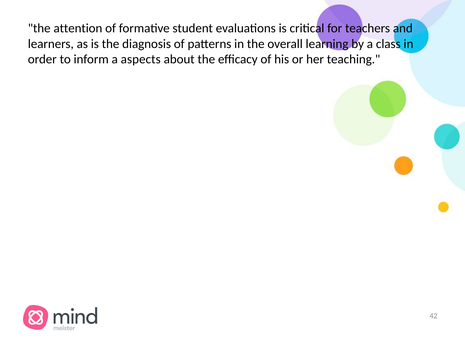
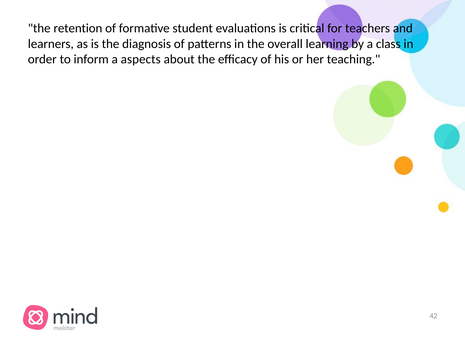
attention: attention -> retention
